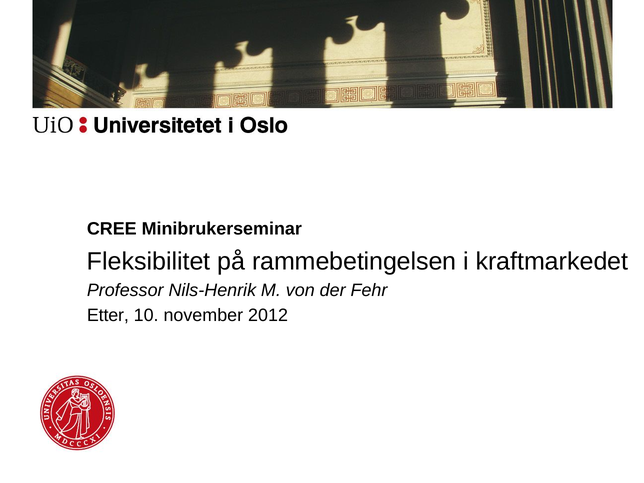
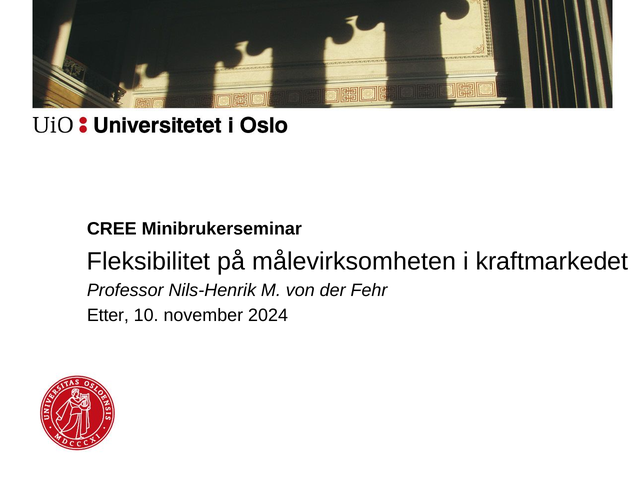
rammebetingelsen: rammebetingelsen -> målevirksomheten
2012: 2012 -> 2024
